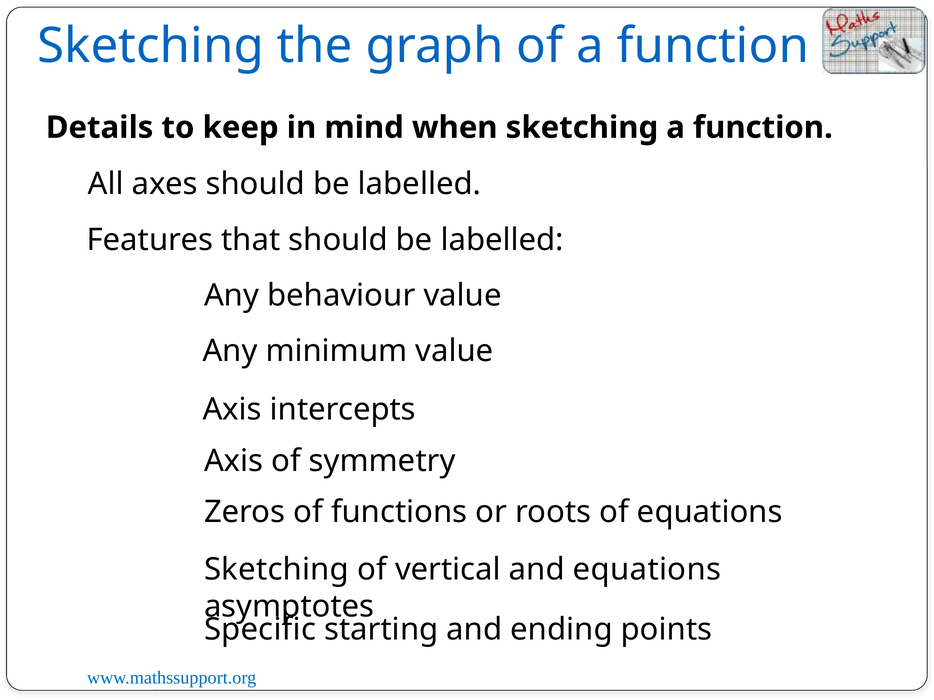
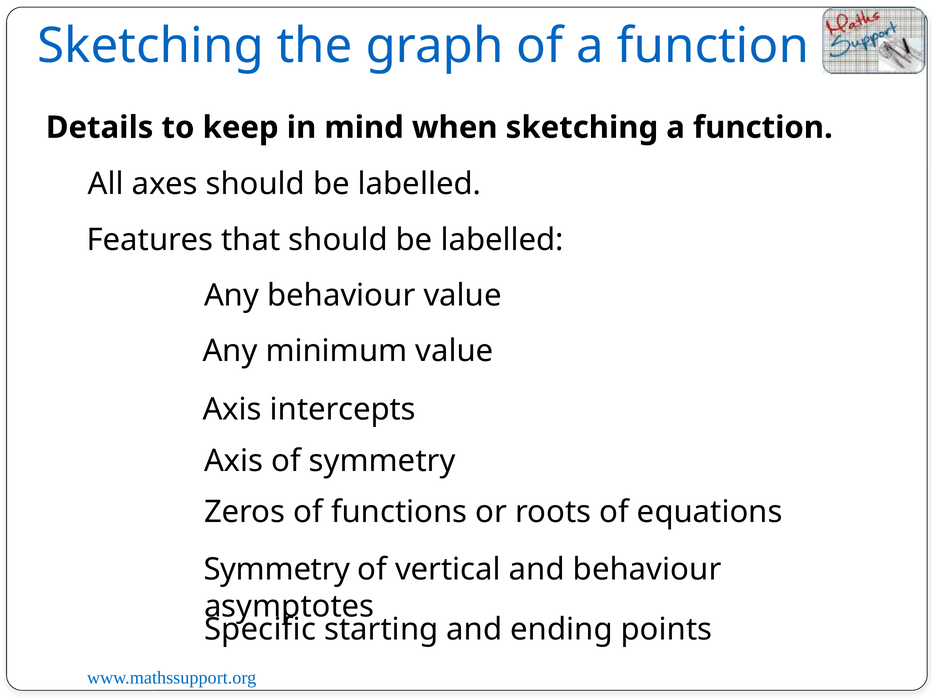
Sketching at (277, 570): Sketching -> Symmetry
and equations: equations -> behaviour
